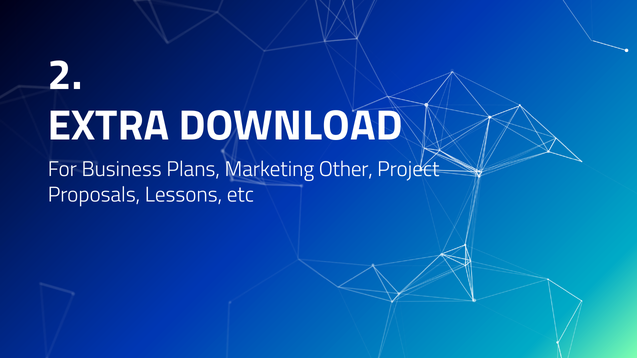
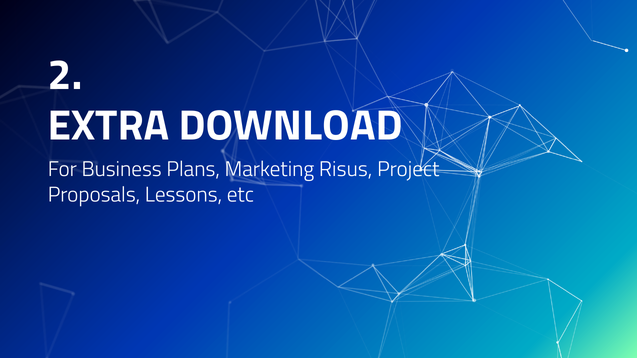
Other: Other -> Risus
